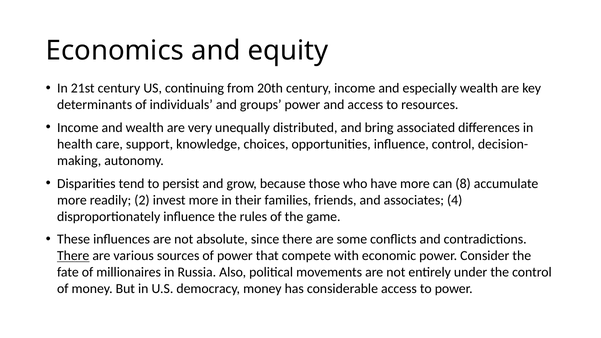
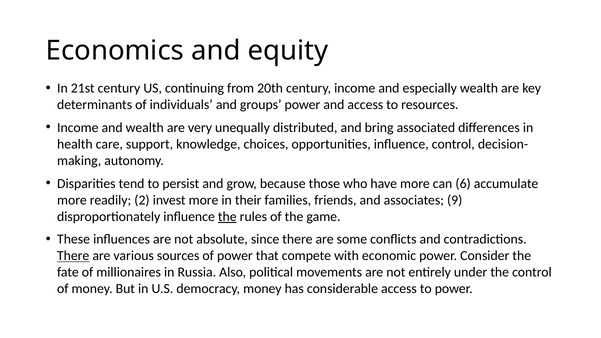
8: 8 -> 6
4: 4 -> 9
the at (227, 217) underline: none -> present
